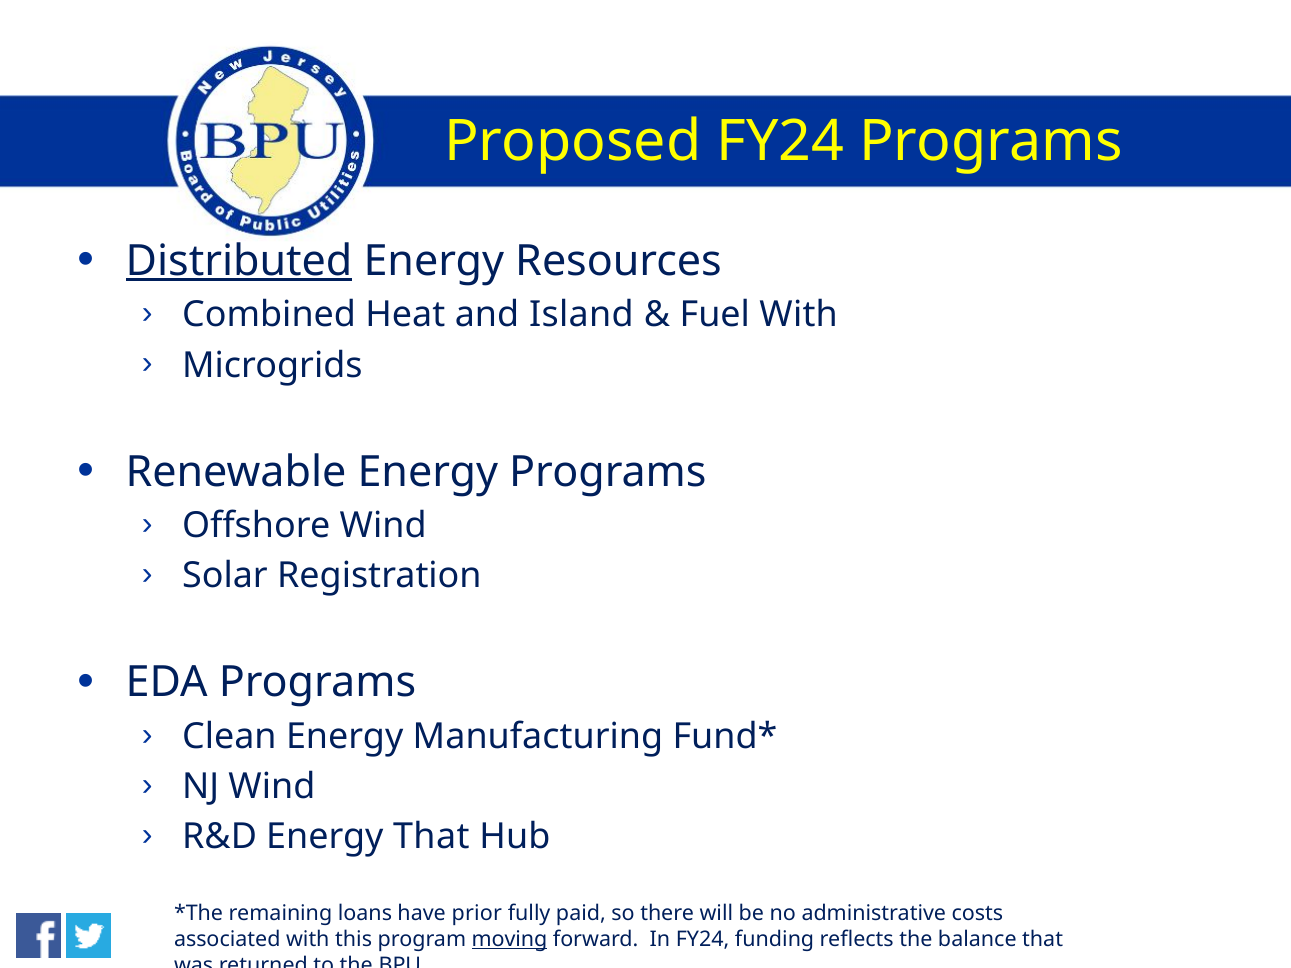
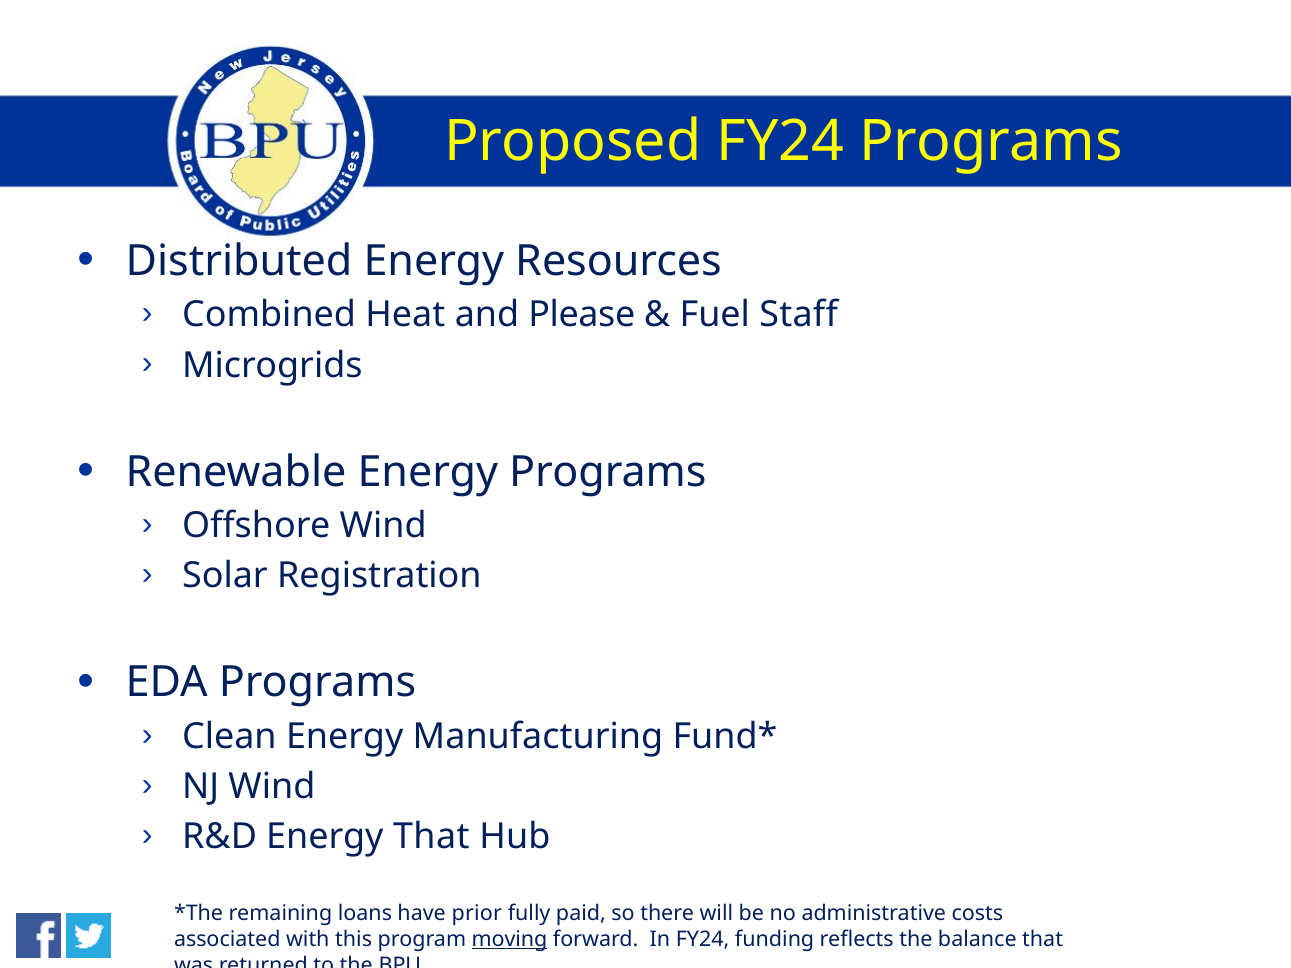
Distributed underline: present -> none
Island: Island -> Please
Fuel With: With -> Staff
